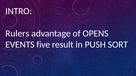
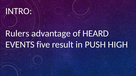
OPENS: OPENS -> HEARD
SORT: SORT -> HIGH
